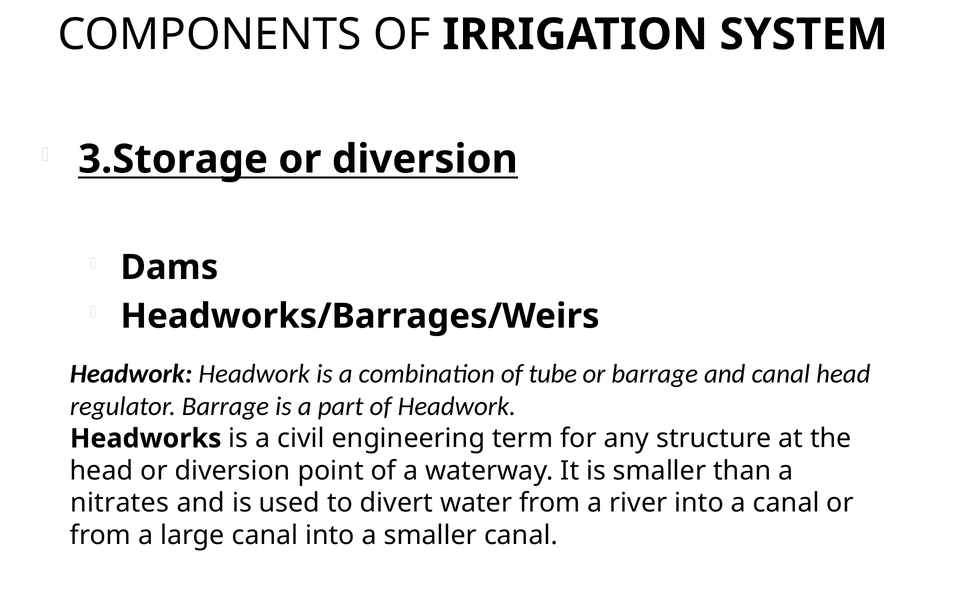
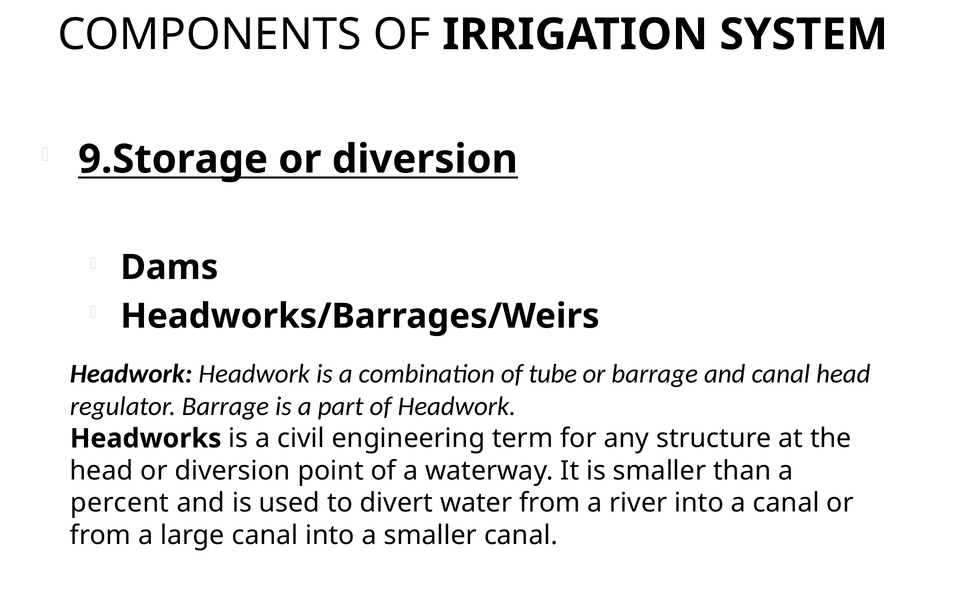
3.Storage: 3.Storage -> 9.Storage
nitrates: nitrates -> percent
